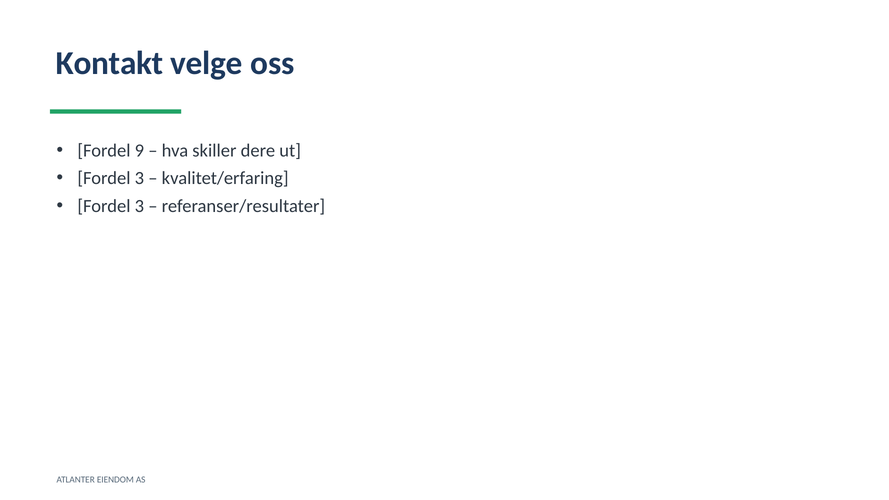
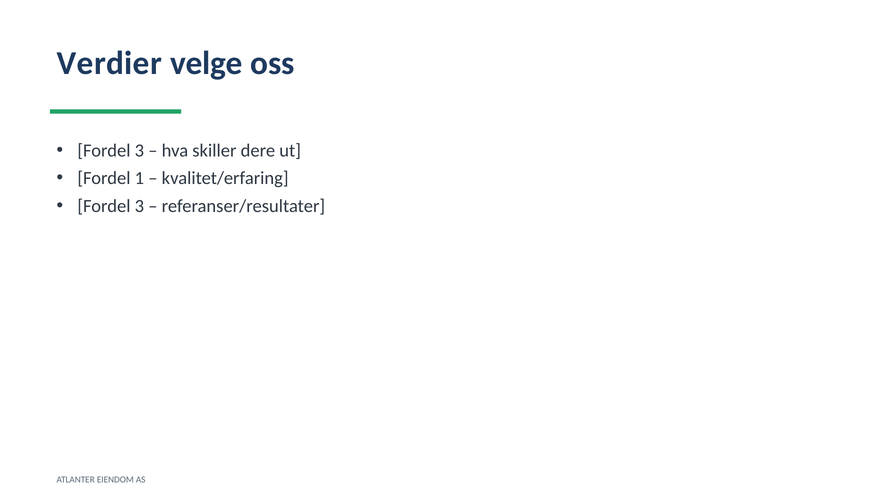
Kontakt: Kontakt -> Verdier
9 at (139, 151): 9 -> 3
3 at (139, 178): 3 -> 1
